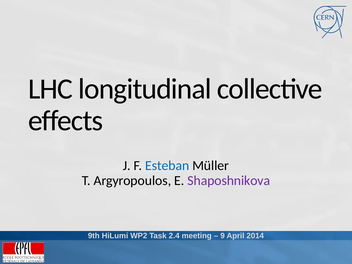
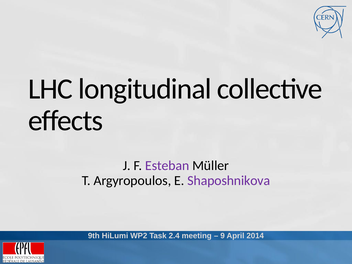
Esteban colour: blue -> purple
